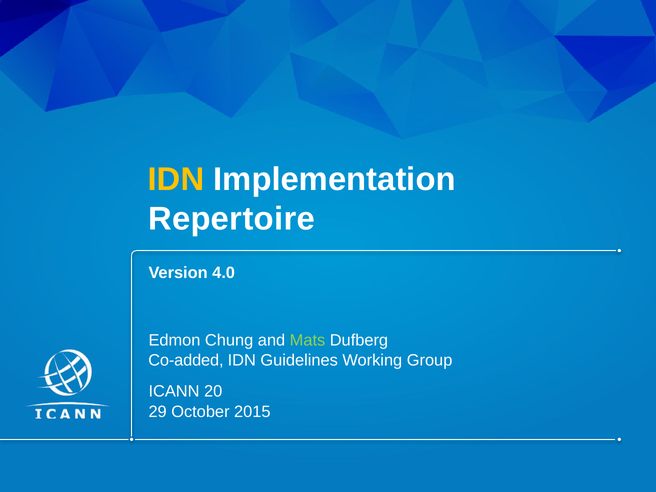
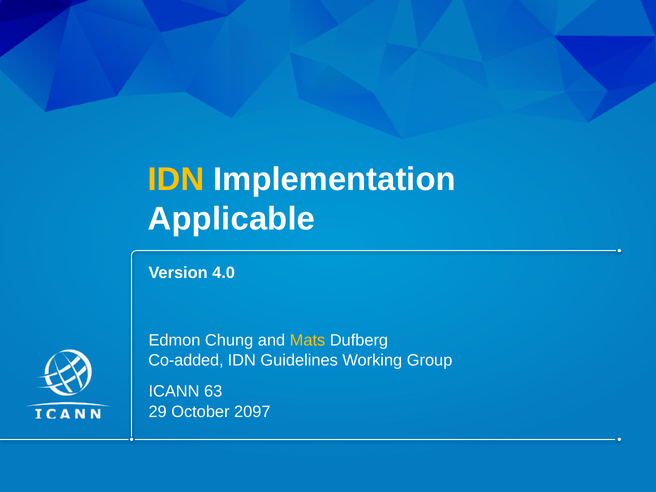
Repertoire: Repertoire -> Applicable
Mats colour: light green -> yellow
20: 20 -> 63
2015: 2015 -> 2097
